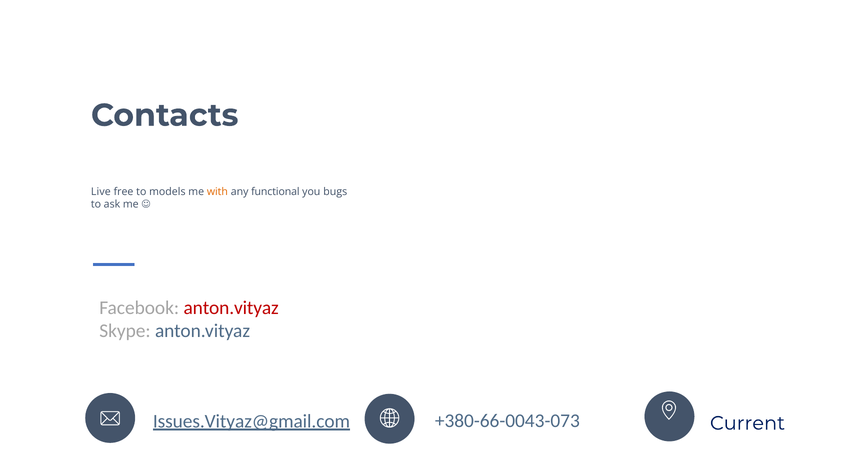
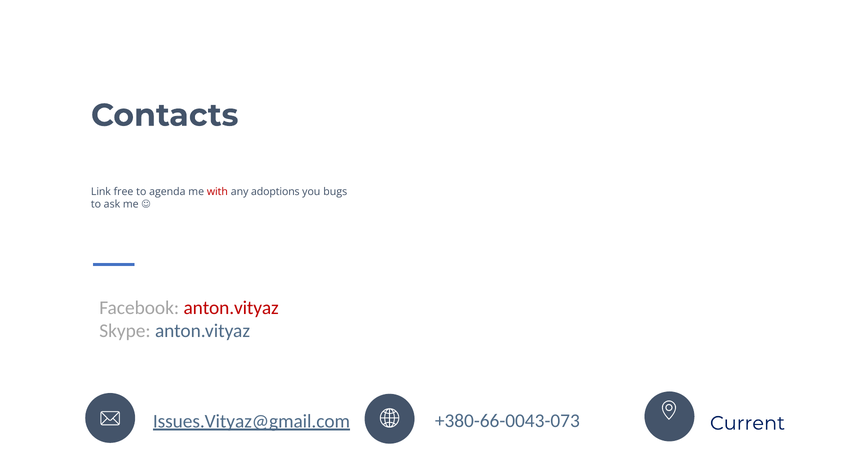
Live: Live -> Link
models: models -> agenda
with colour: orange -> red
functional: functional -> adoptions
